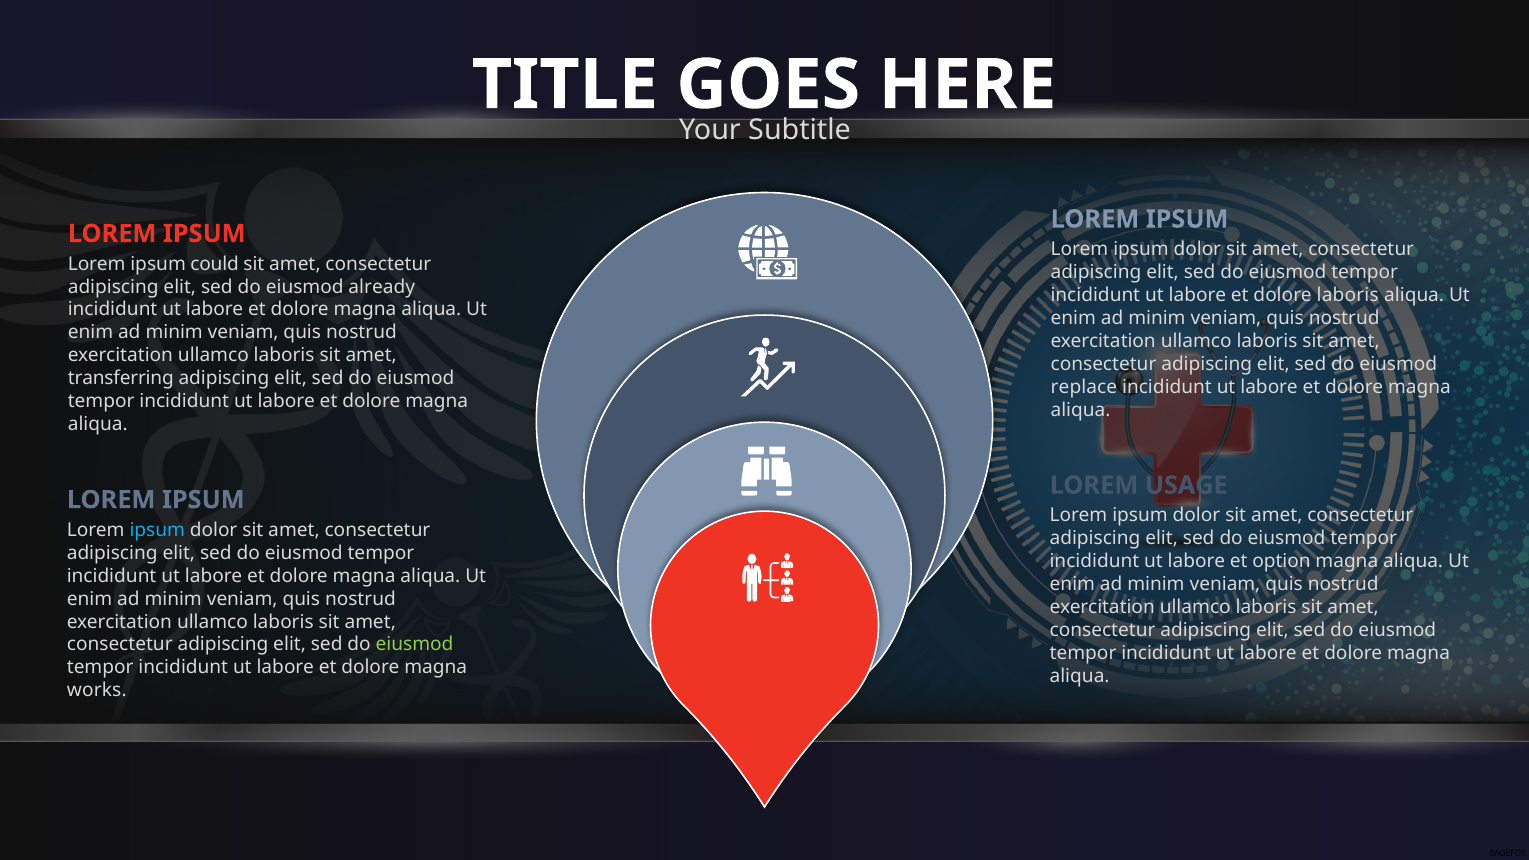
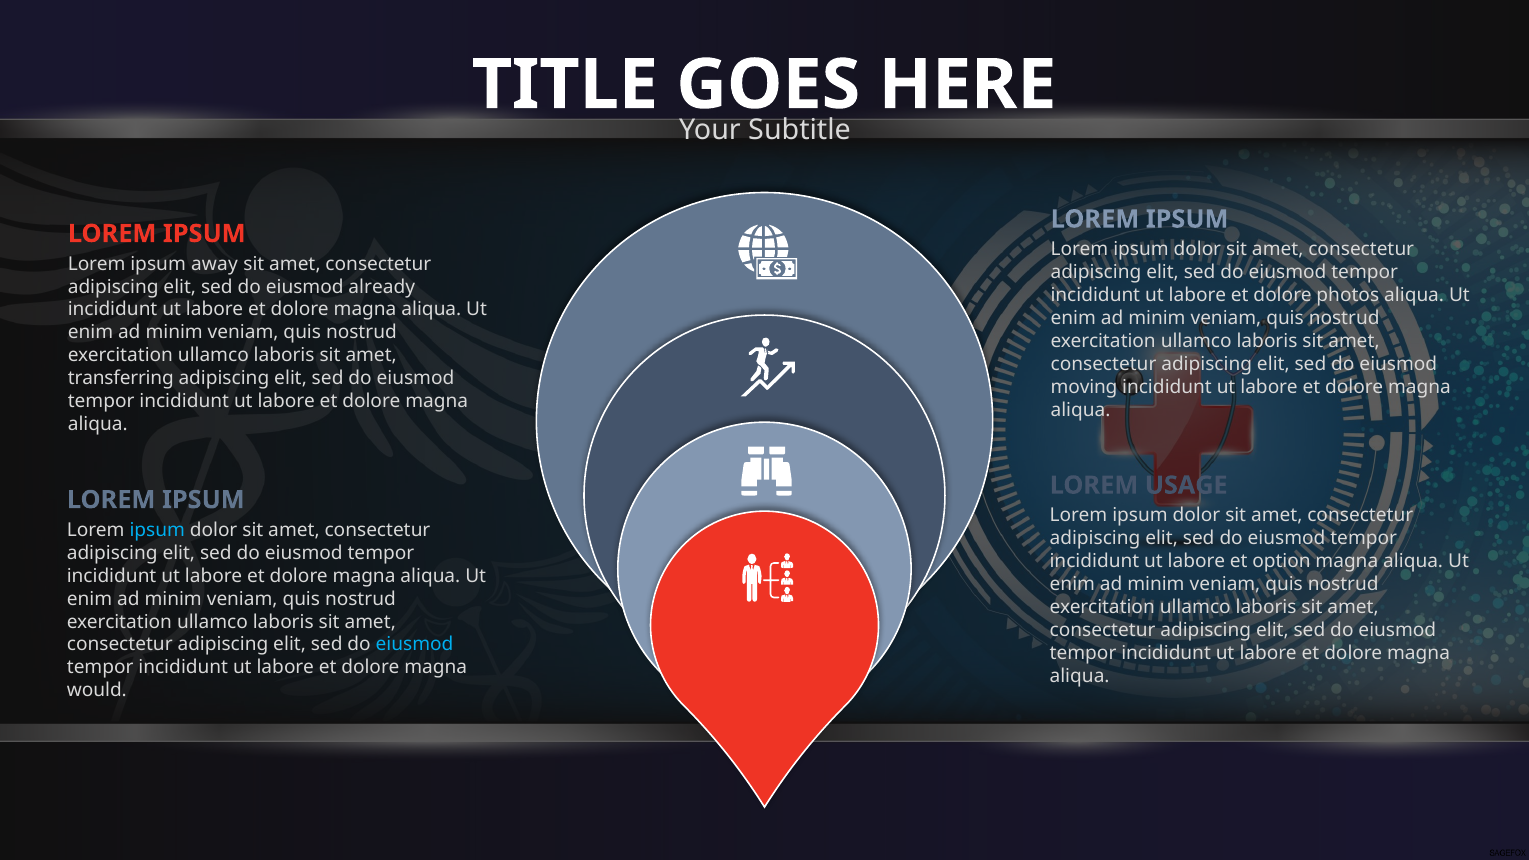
could: could -> away
dolore laboris: laboris -> photos
replace: replace -> moving
eiusmod at (415, 645) colour: light green -> light blue
works: works -> would
